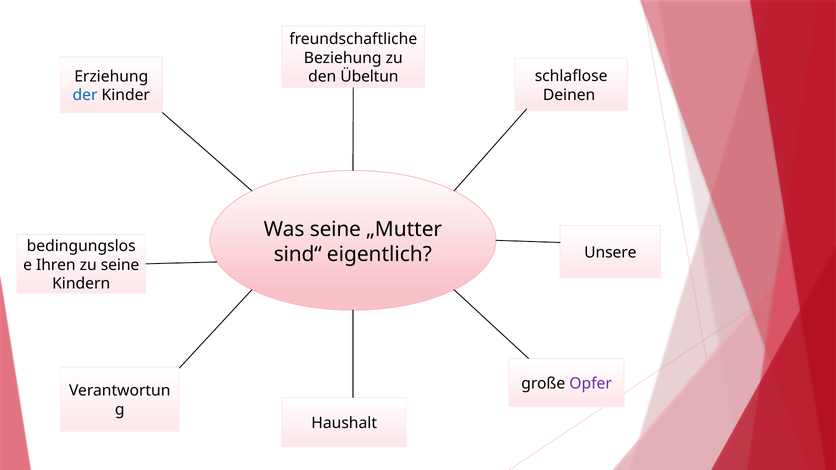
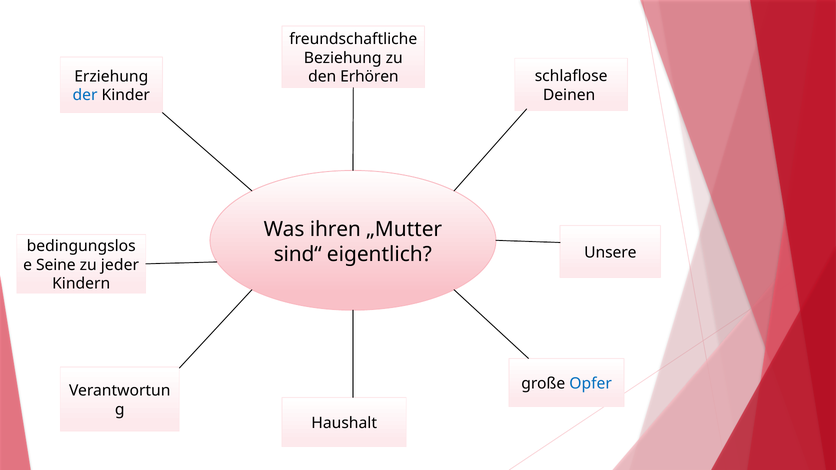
Übeltun: Übeltun -> Erhören
Was seine: seine -> ihren
Ihren: Ihren -> Seine
zu seine: seine -> jeder
Opfer colour: purple -> blue
